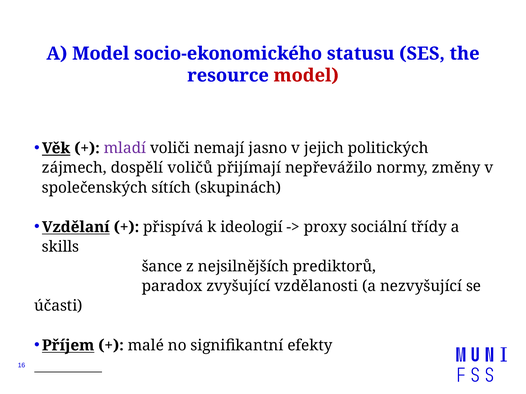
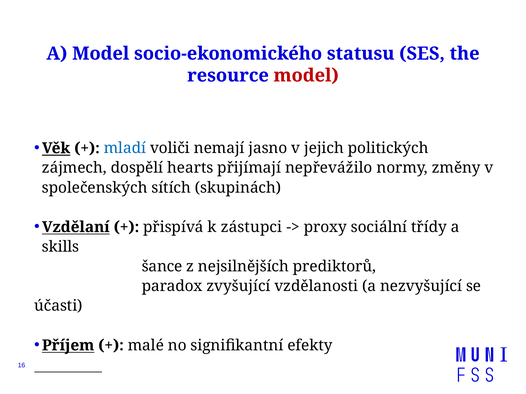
mladí colour: purple -> blue
voličů: voličů -> hearts
ideologií: ideologií -> zástupci
